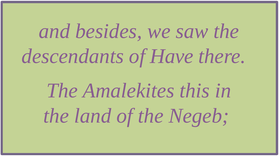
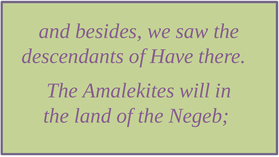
this: this -> will
